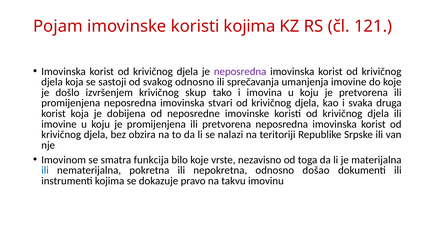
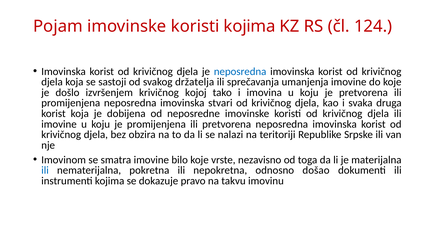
121: 121 -> 124
neposredna at (240, 72) colour: purple -> blue
svakog odnosno: odnosno -> držatelja
skup: skup -> kojoj
smatra funkcija: funkcija -> imovine
